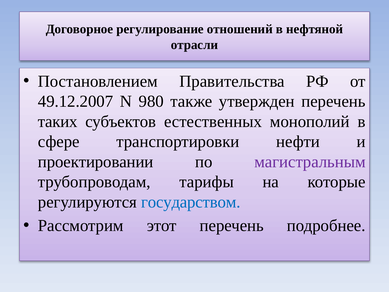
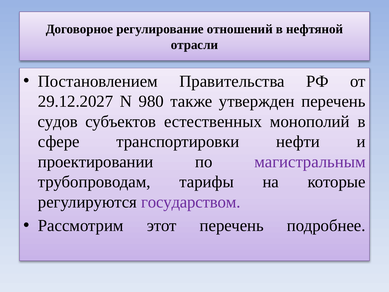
49.12.2007: 49.12.2007 -> 29.12.2027
таких: таких -> судов
государством colour: blue -> purple
